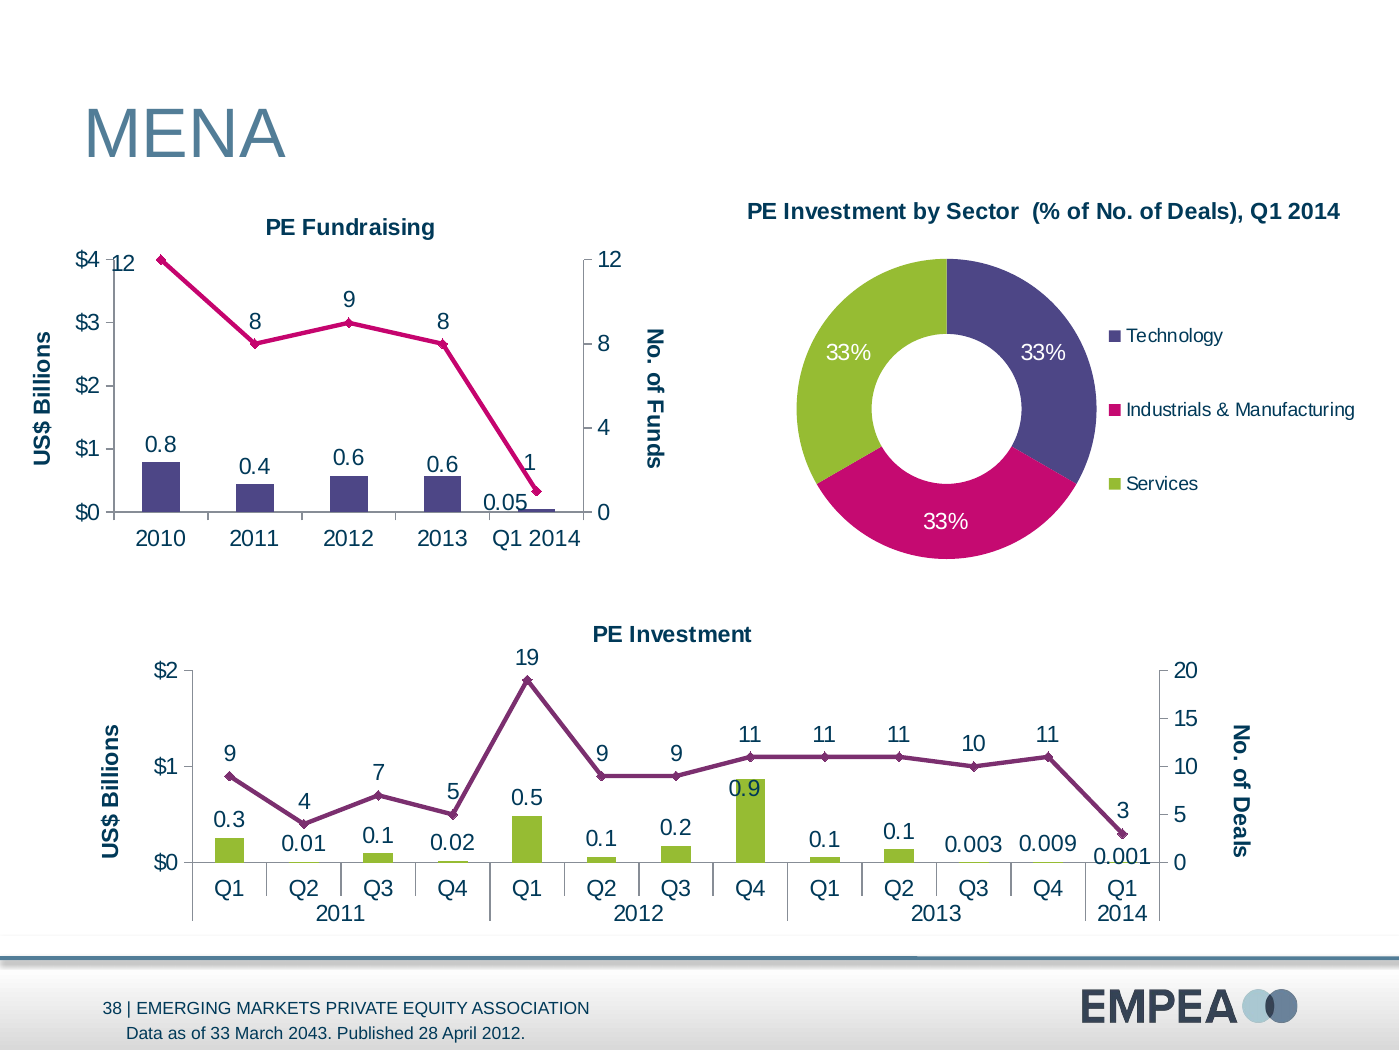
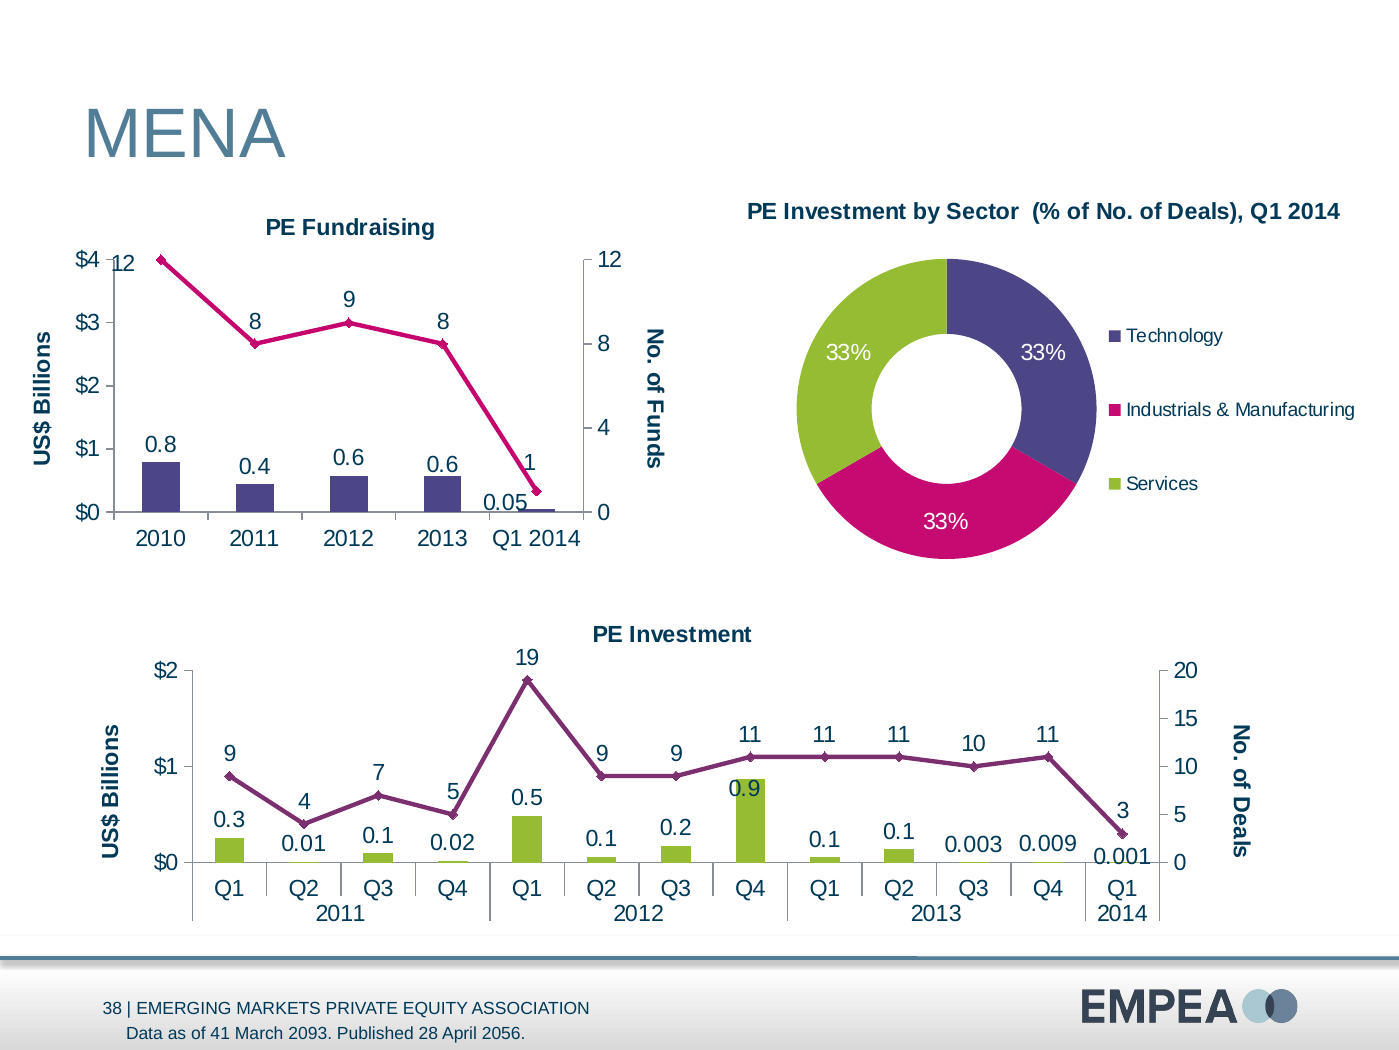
33: 33 -> 41
2043: 2043 -> 2093
April 2012: 2012 -> 2056
